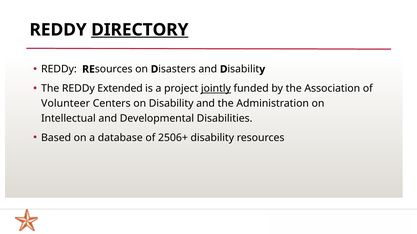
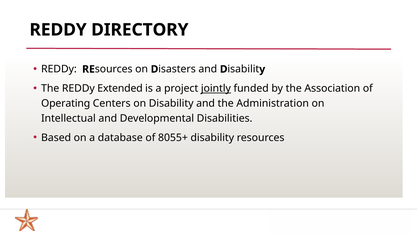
DIRECTORY underline: present -> none
Volunteer: Volunteer -> Operating
2506+: 2506+ -> 8055+
